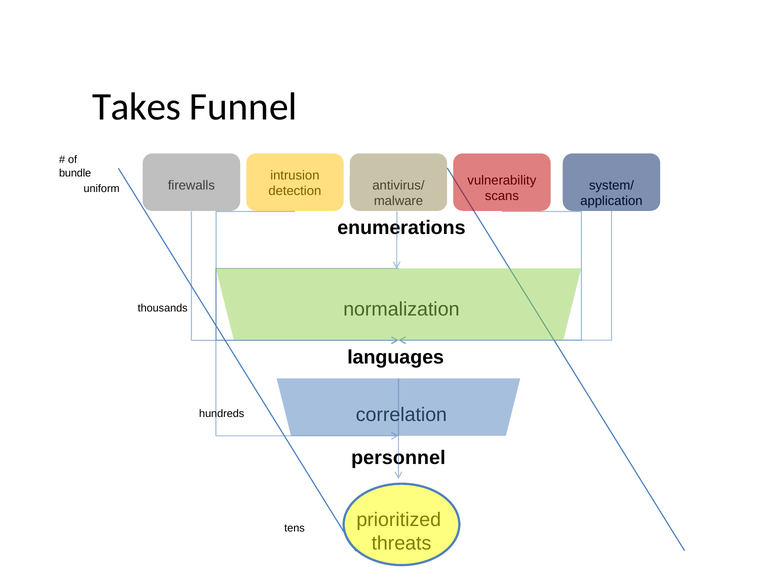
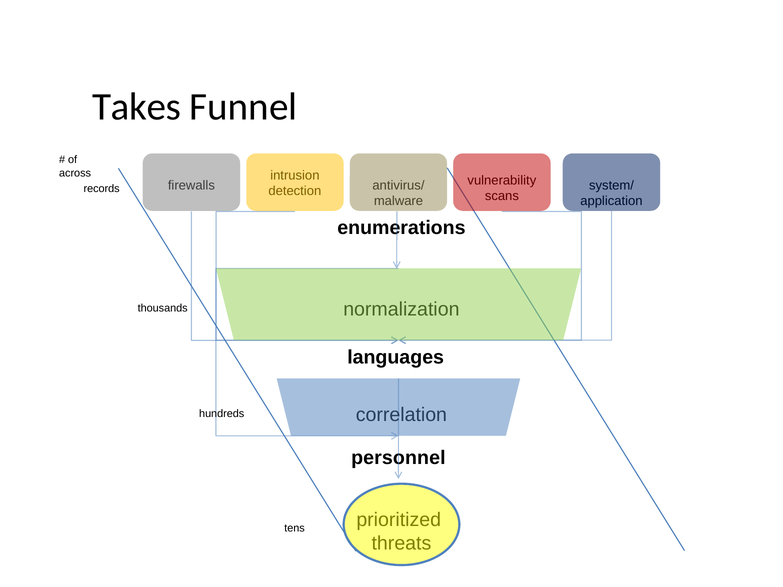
bundle: bundle -> across
uniform: uniform -> records
